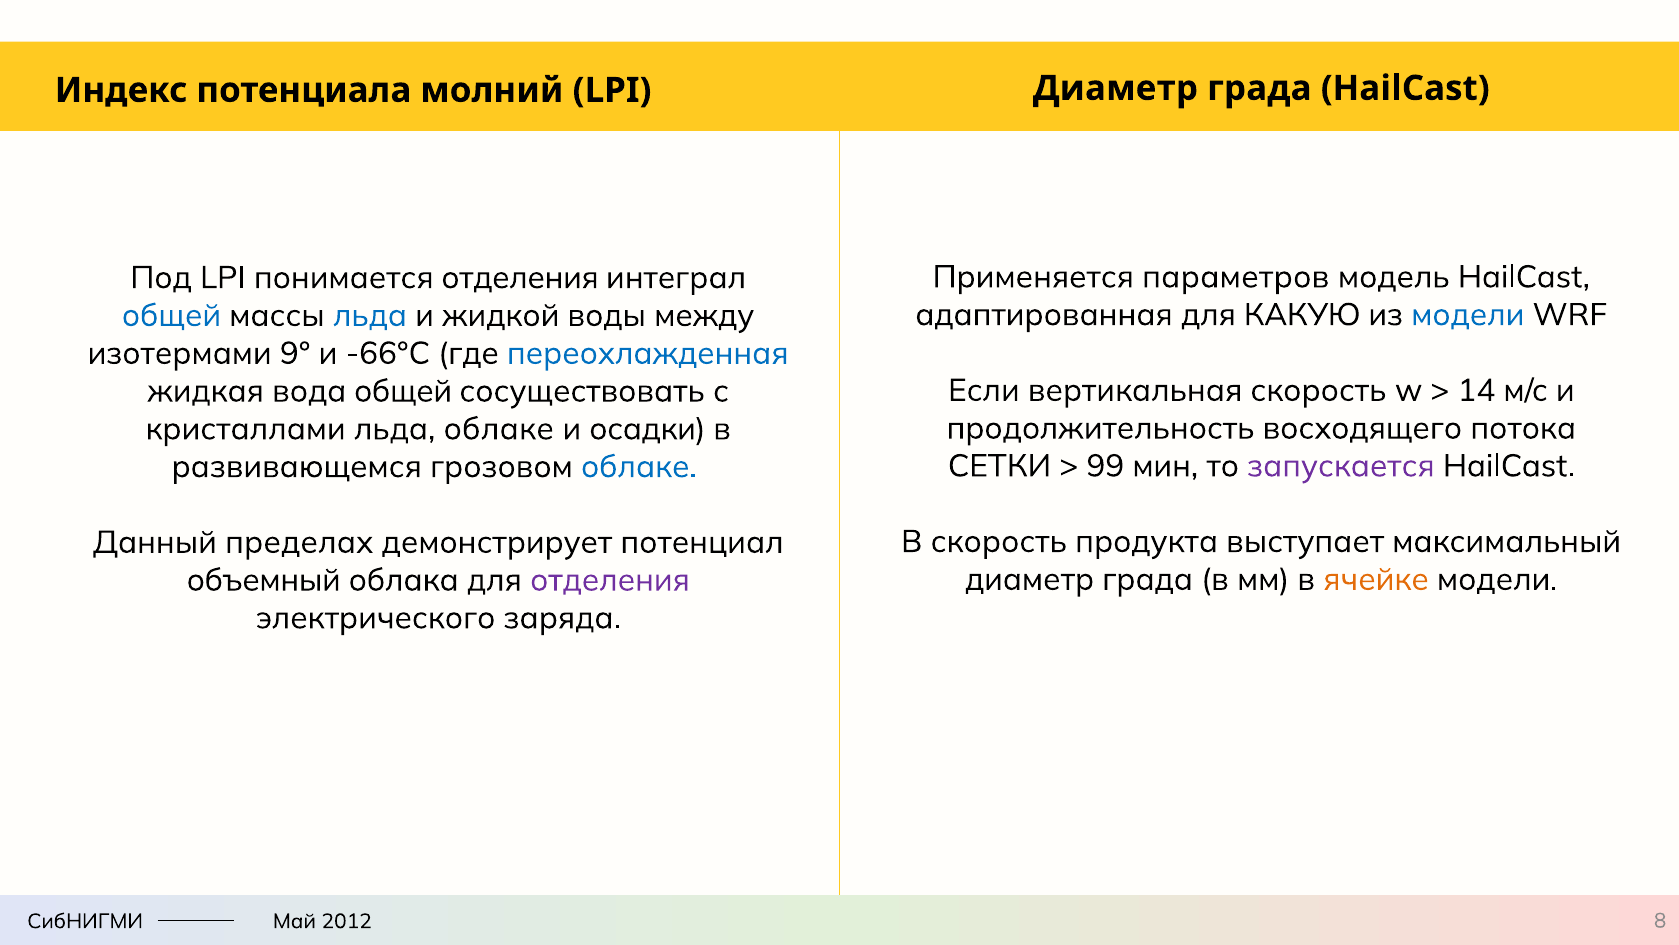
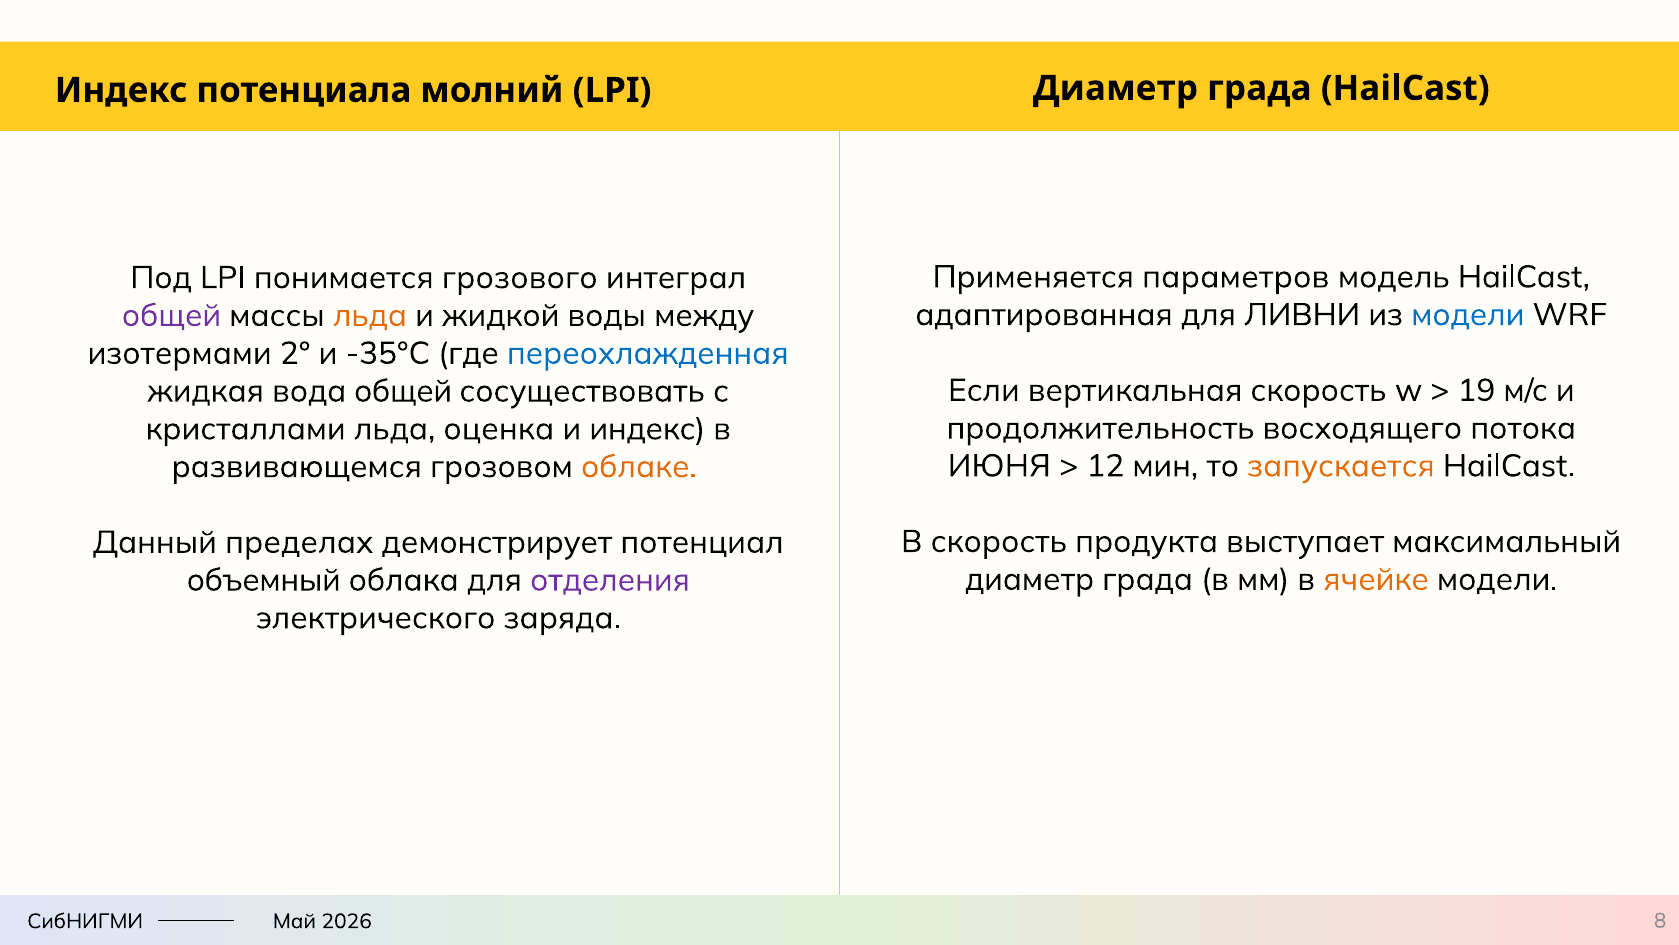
понимается отделения: отделения -> грозового
КАКУЮ: КАКУЮ -> ЛИВНИ
общей at (171, 315) colour: blue -> purple
льда at (370, 315) colour: blue -> orange
9°: 9° -> 2°
-66°С: -66°С -> -35°С
14: 14 -> 19
льда облаке: облаке -> оценка
и осадки: осадки -> индекс
СЕТКИ: СЕТКИ -> ИЮНЯ
99: 99 -> 12
запускается colour: purple -> orange
облаке at (639, 466) colour: blue -> orange
2012: 2012 -> 2026
